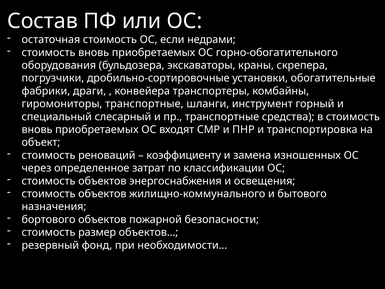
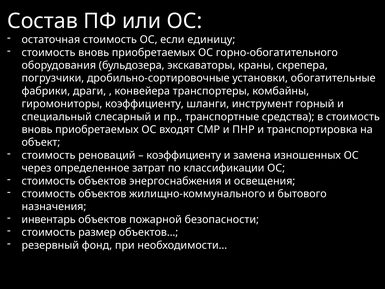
недрами: недрами -> единицу
гиромониторы транспортные: транспортные -> коэффициенту
бортового: бортового -> инвентарь
